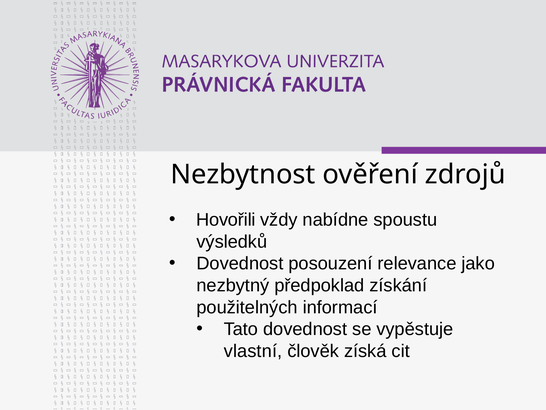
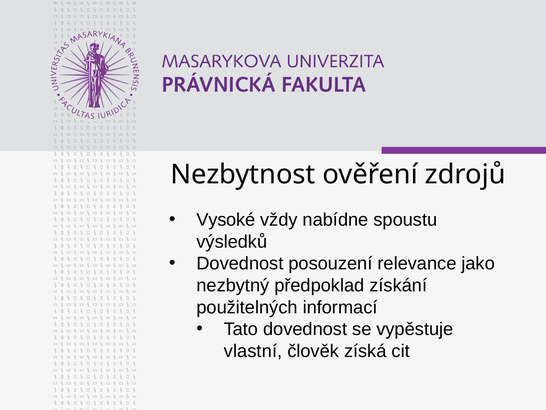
Hovořili: Hovořili -> Vysoké
